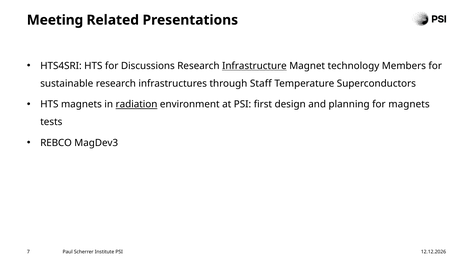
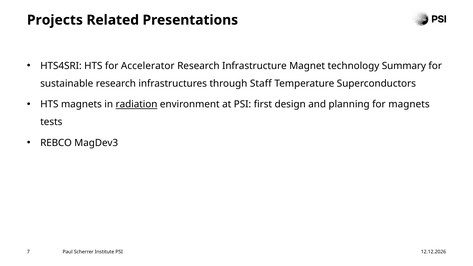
Meeting: Meeting -> Projects
Discussions: Discussions -> Accelerator
Infrastructure underline: present -> none
Members: Members -> Summary
